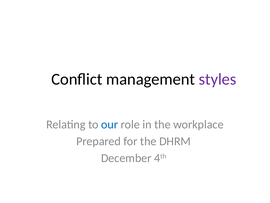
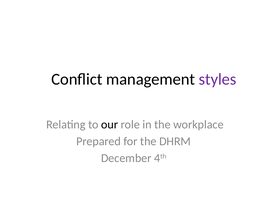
our colour: blue -> black
